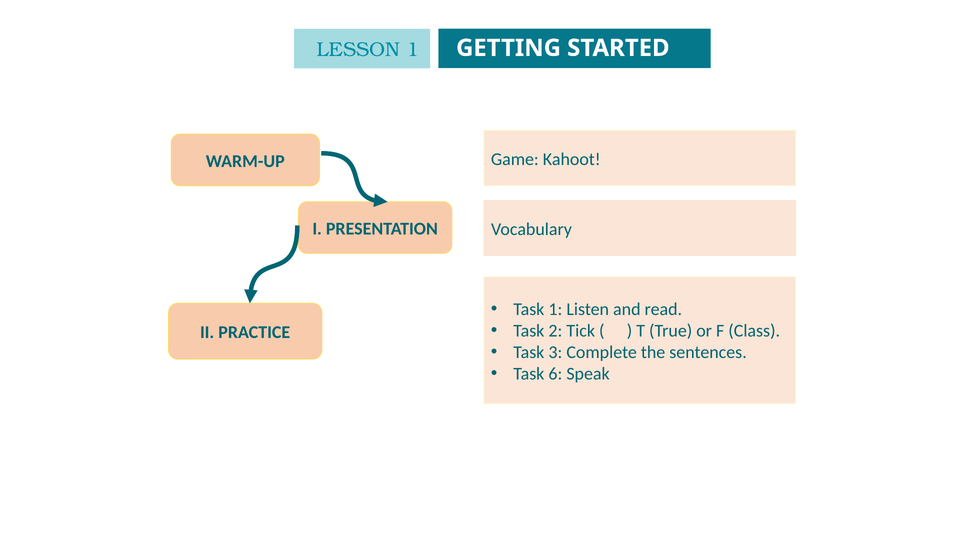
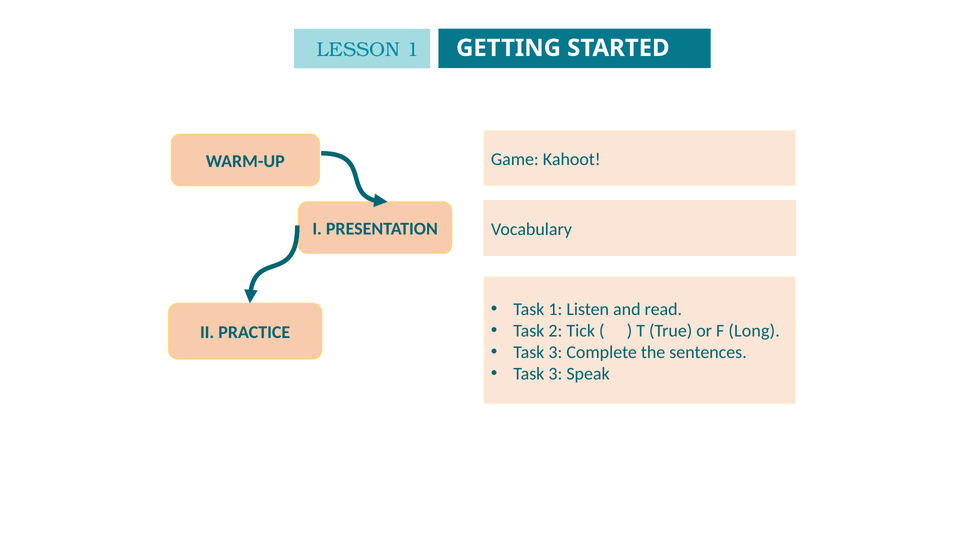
Class: Class -> Long
6 at (555, 374): 6 -> 3
